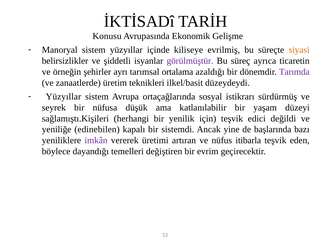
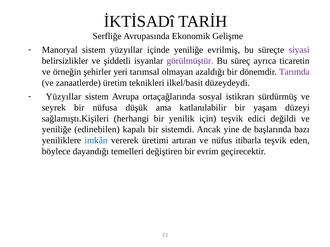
Konusu: Konusu -> Serfliğe
içinde kiliseye: kiliseye -> yeniliğe
siyasi colour: orange -> purple
ayrı: ayrı -> yeri
ortalama: ortalama -> olmayan
imkân colour: purple -> blue
